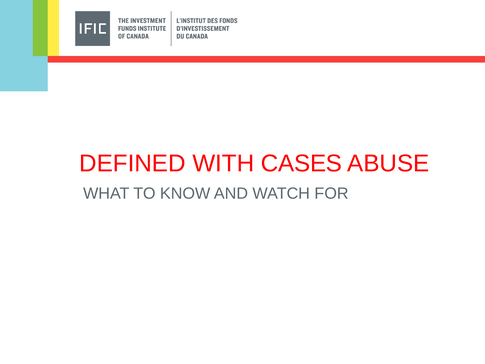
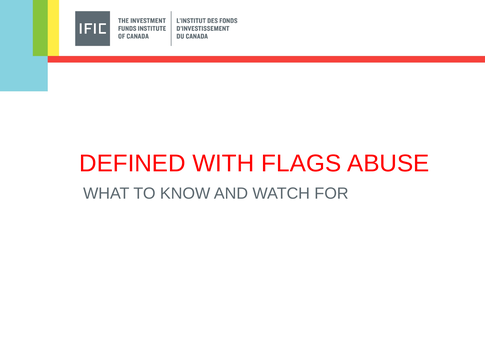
CASES: CASES -> FLAGS
